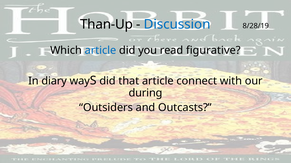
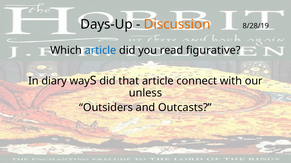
Than-Up: Than-Up -> Days-Up
Discussion colour: blue -> orange
during: during -> unless
